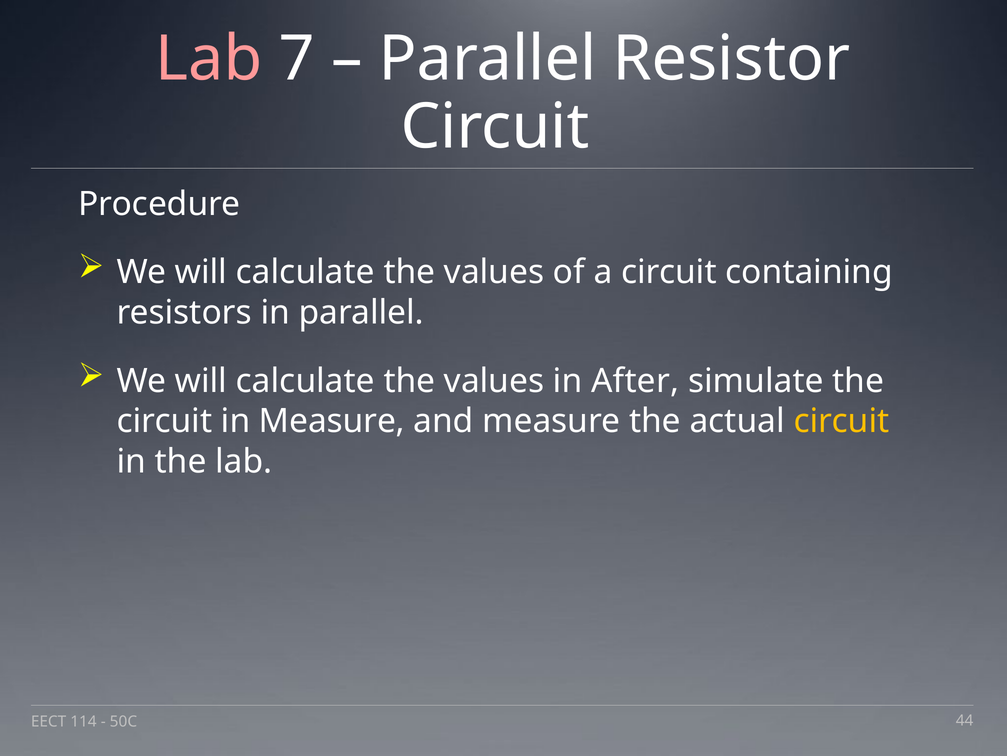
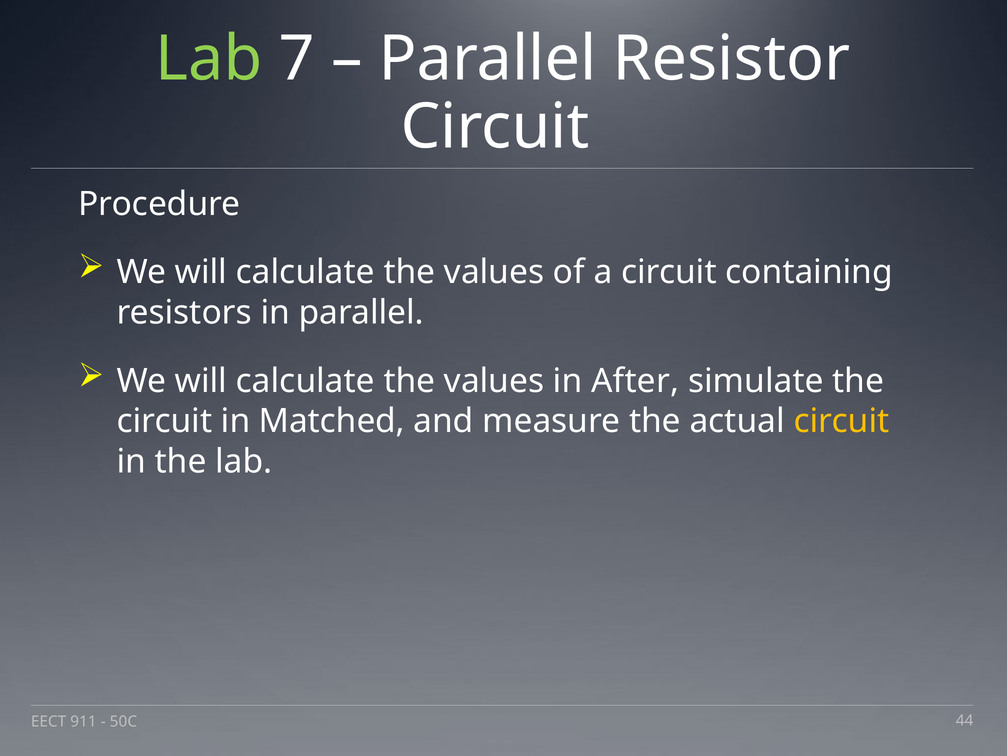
Lab at (209, 59) colour: pink -> light green
in Measure: Measure -> Matched
114: 114 -> 911
